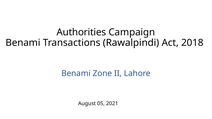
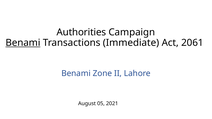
Benami at (23, 43) underline: none -> present
Rawalpindi: Rawalpindi -> Immediate
2018: 2018 -> 2061
